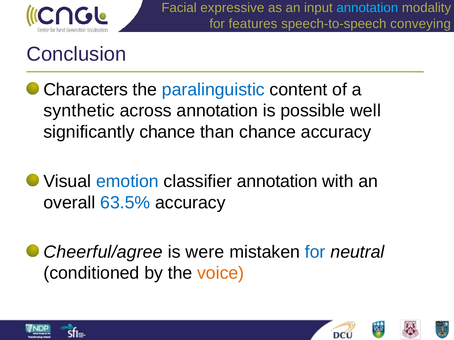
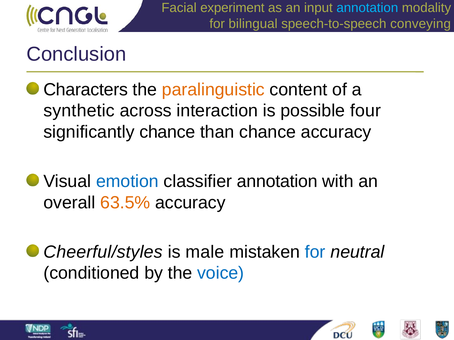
expressive: expressive -> experiment
features: features -> bilingual
paralinguistic colour: blue -> orange
across annotation: annotation -> interaction
well: well -> four
63.5% colour: blue -> orange
Cheerful/agree: Cheerful/agree -> Cheerful/styles
were: were -> male
voice colour: orange -> blue
